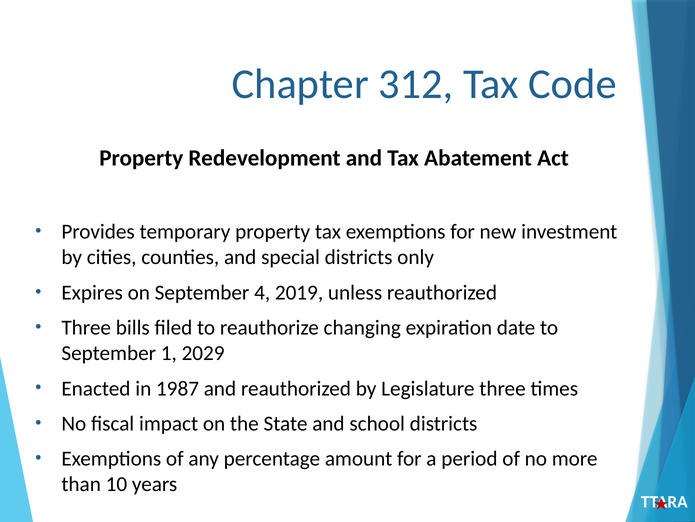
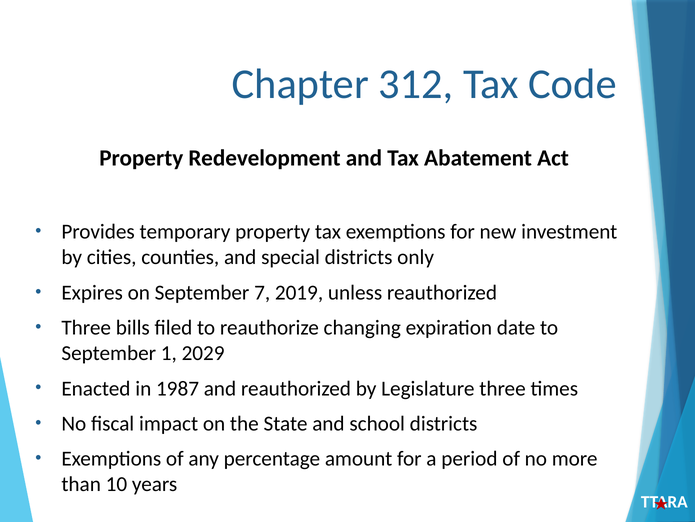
4: 4 -> 7
